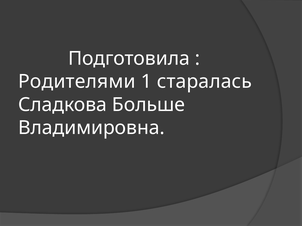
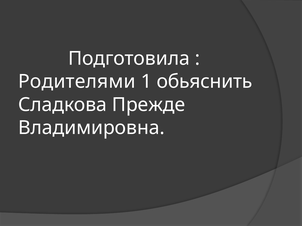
старалась: старалась -> обьяснить
Больше: Больше -> Прежде
